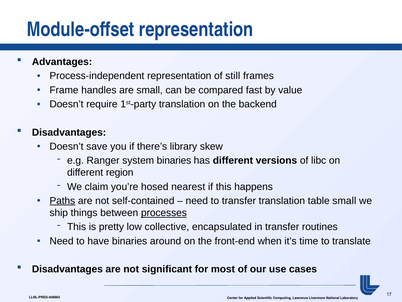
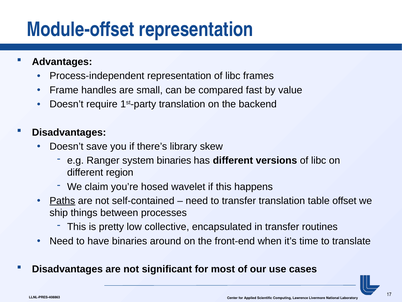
representation of still: still -> libc
nearest: nearest -> wavelet
table small: small -> offset
processes underline: present -> none
